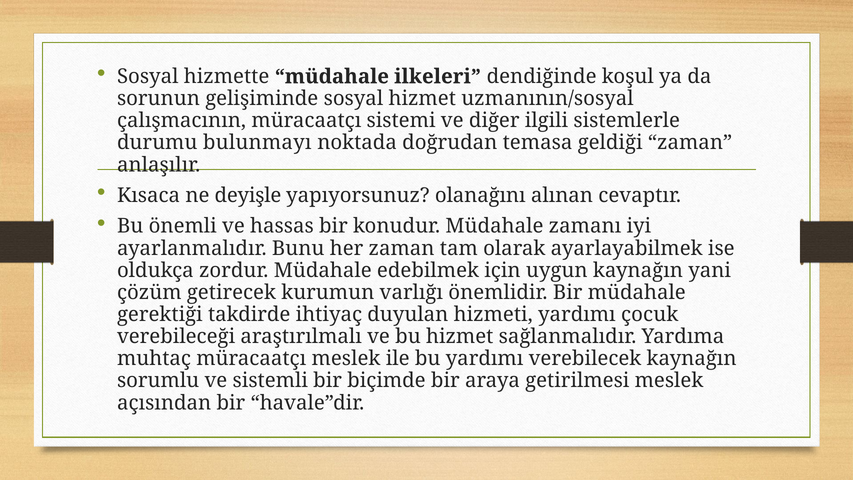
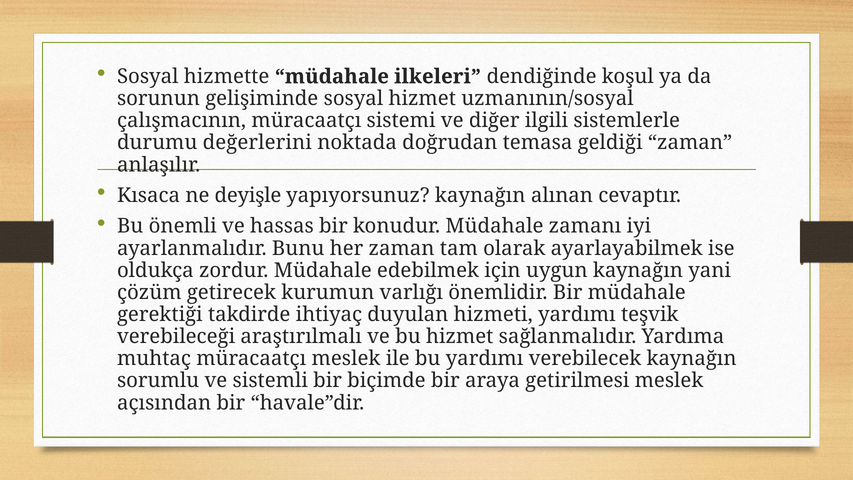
bulunmayı: bulunmayı -> değerlerini
yapıyorsunuz olanağını: olanağını -> kaynağın
çocuk: çocuk -> teşvik
